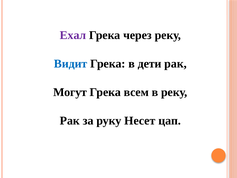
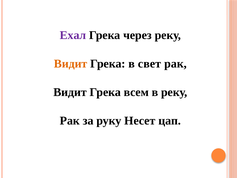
Видит at (71, 64) colour: blue -> orange
дети: дети -> свет
Могут at (70, 92): Могут -> Видит
